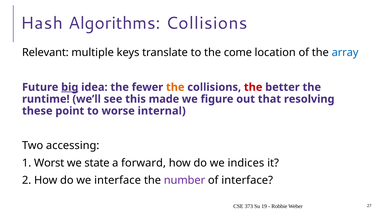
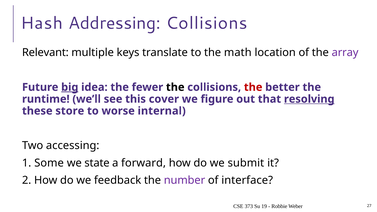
Algorithms: Algorithms -> Addressing
come: come -> math
array colour: blue -> purple
the at (175, 87) colour: orange -> black
made: made -> cover
resolving underline: none -> present
point: point -> store
Worst: Worst -> Some
indices: indices -> submit
we interface: interface -> feedback
